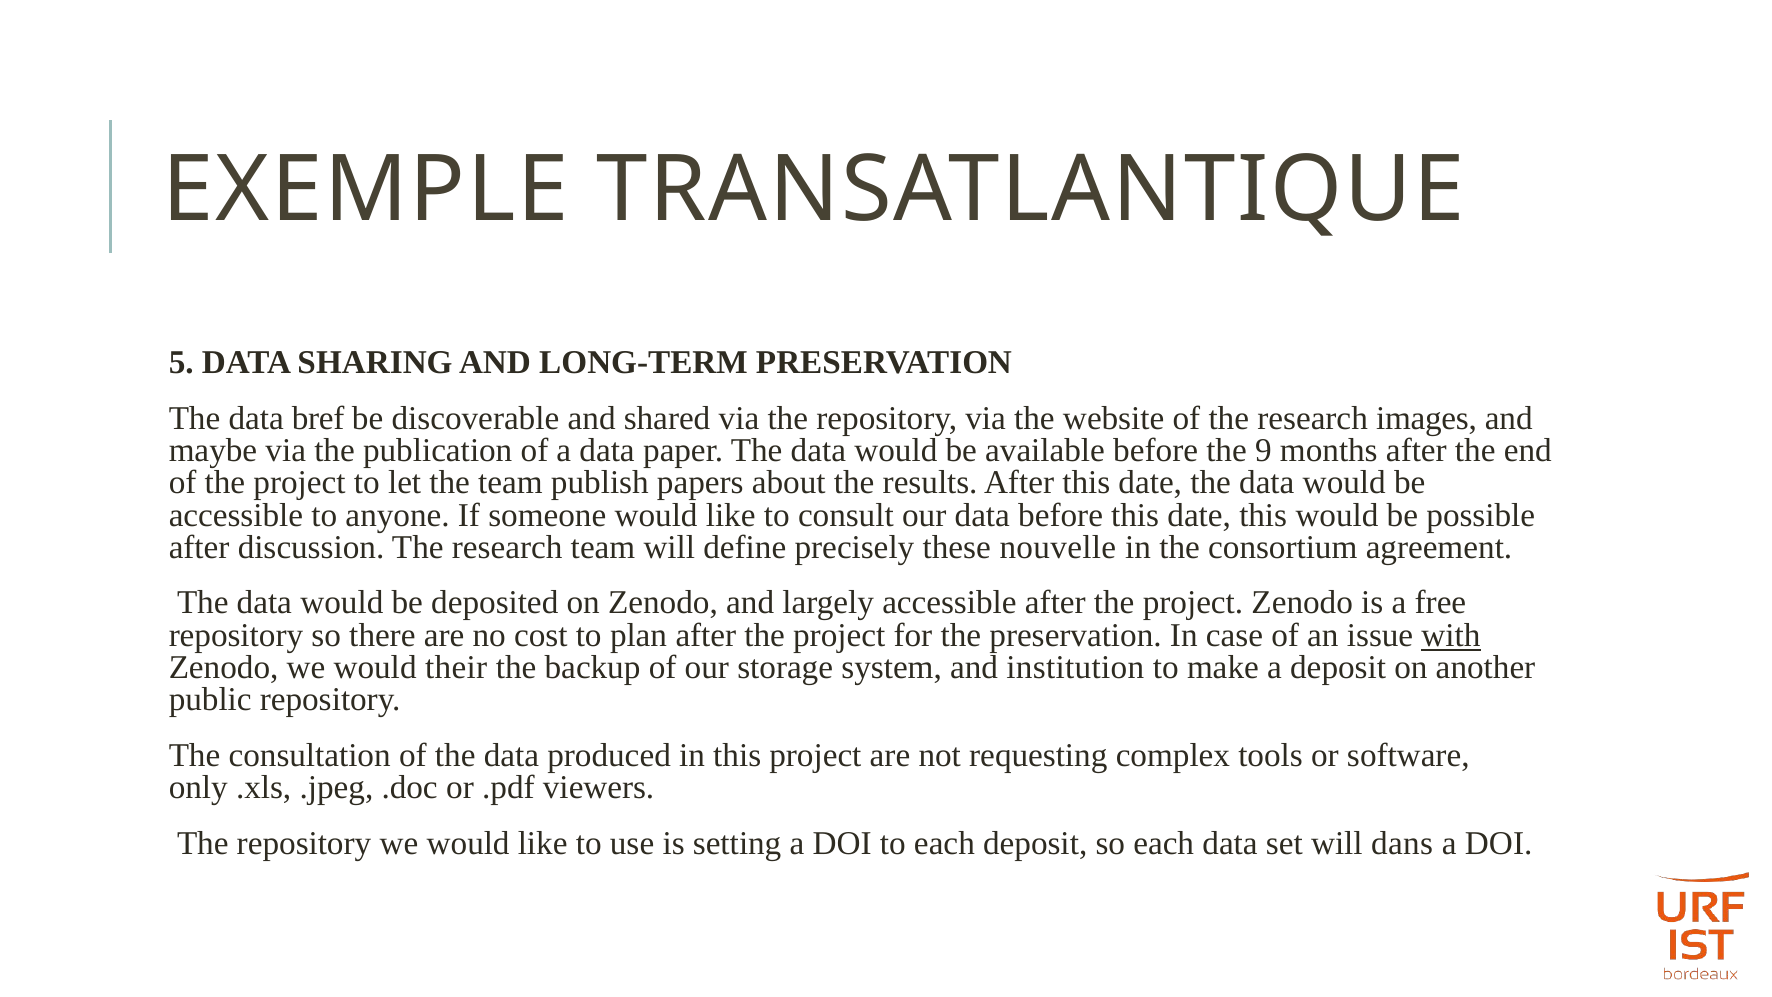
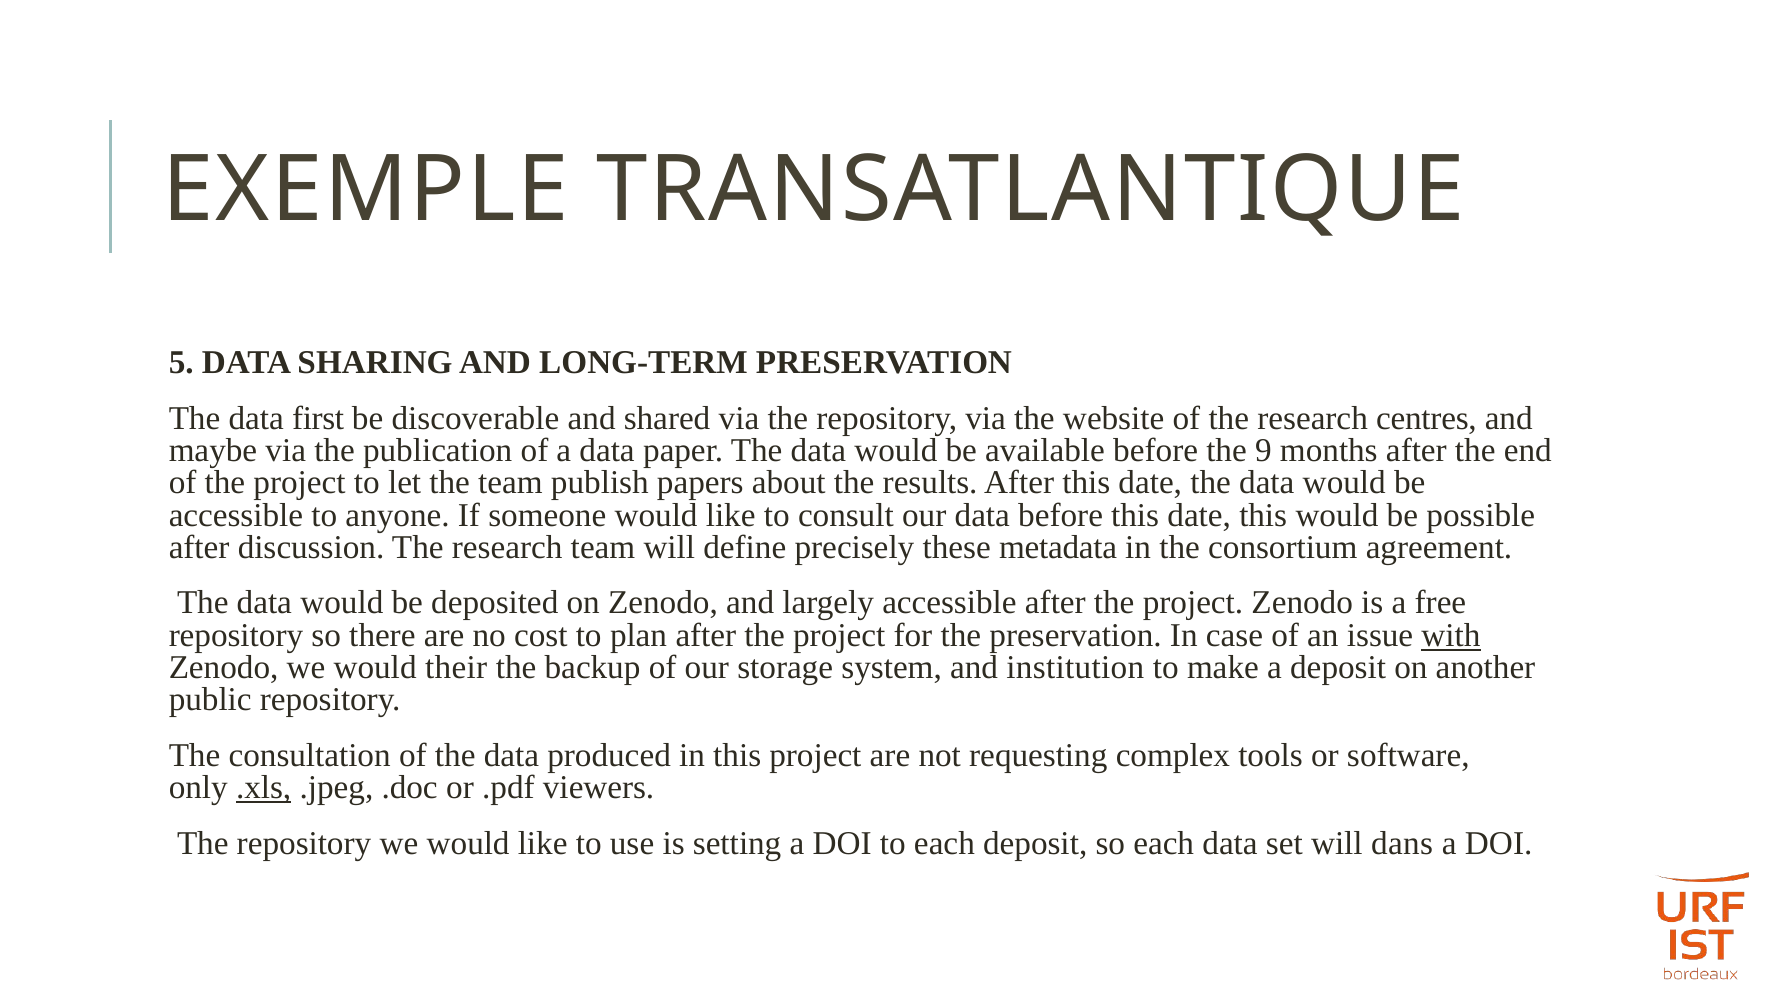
bref: bref -> first
images: images -> centres
nouvelle: nouvelle -> metadata
.xls underline: none -> present
